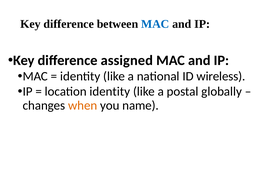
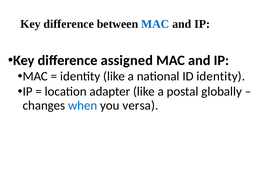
ID wireless: wireless -> identity
location identity: identity -> adapter
when colour: orange -> blue
name: name -> versa
